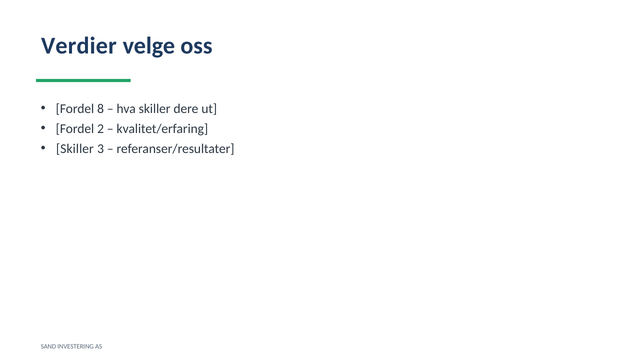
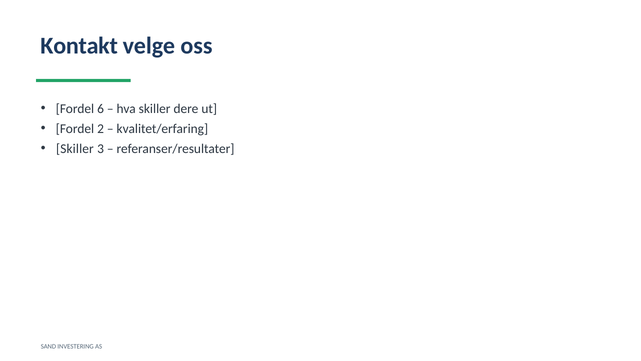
Verdier: Verdier -> Kontakt
8: 8 -> 6
